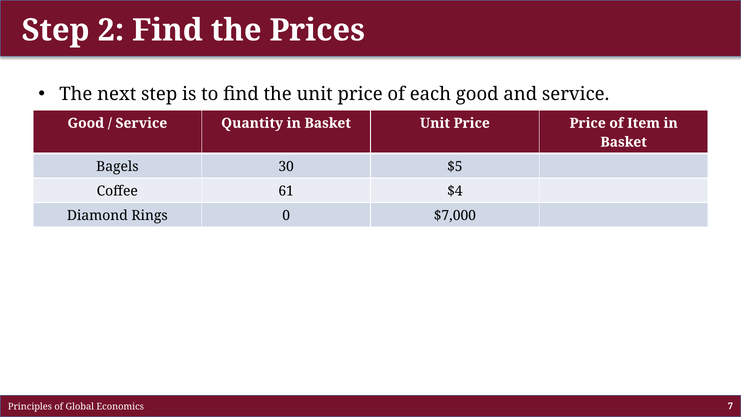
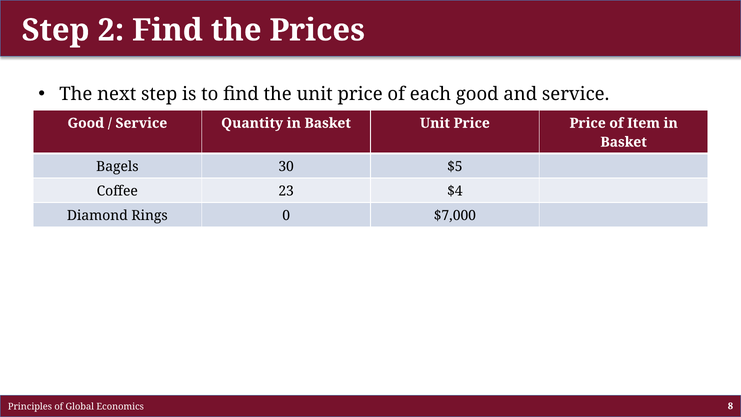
61: 61 -> 23
7: 7 -> 8
